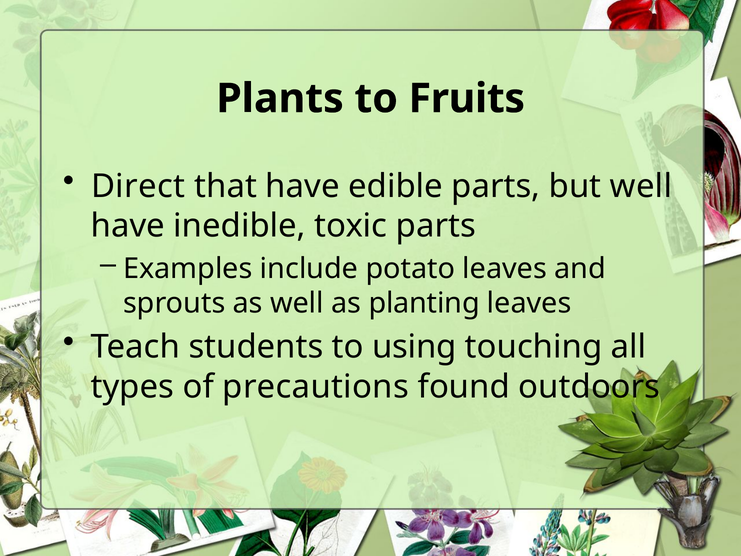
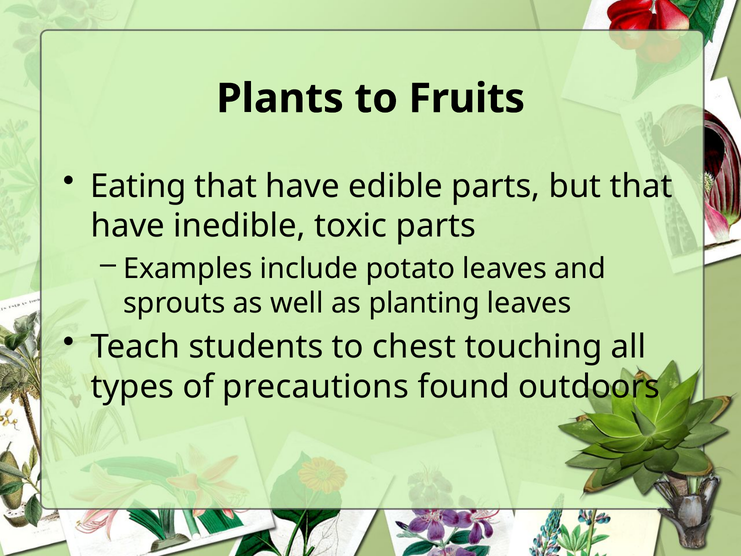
Direct: Direct -> Eating
but well: well -> that
using: using -> chest
